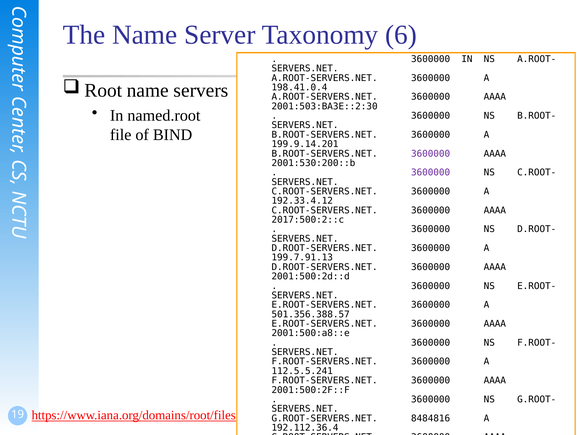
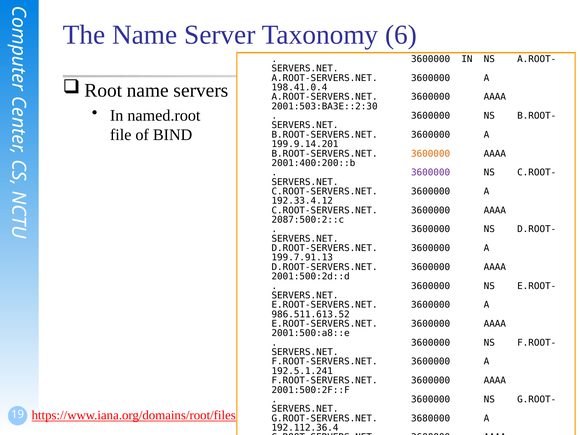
3600000 at (431, 154) colour: purple -> orange
2001:530:200::b: 2001:530:200::b -> 2001:400:200::b
2017:500:2::c: 2017:500:2::c -> 2087:500:2::c
501.356.388.57: 501.356.388.57 -> 986.511.613.52
112.5.5.241: 112.5.5.241 -> 192.5.1.241
8484816: 8484816 -> 3680000
